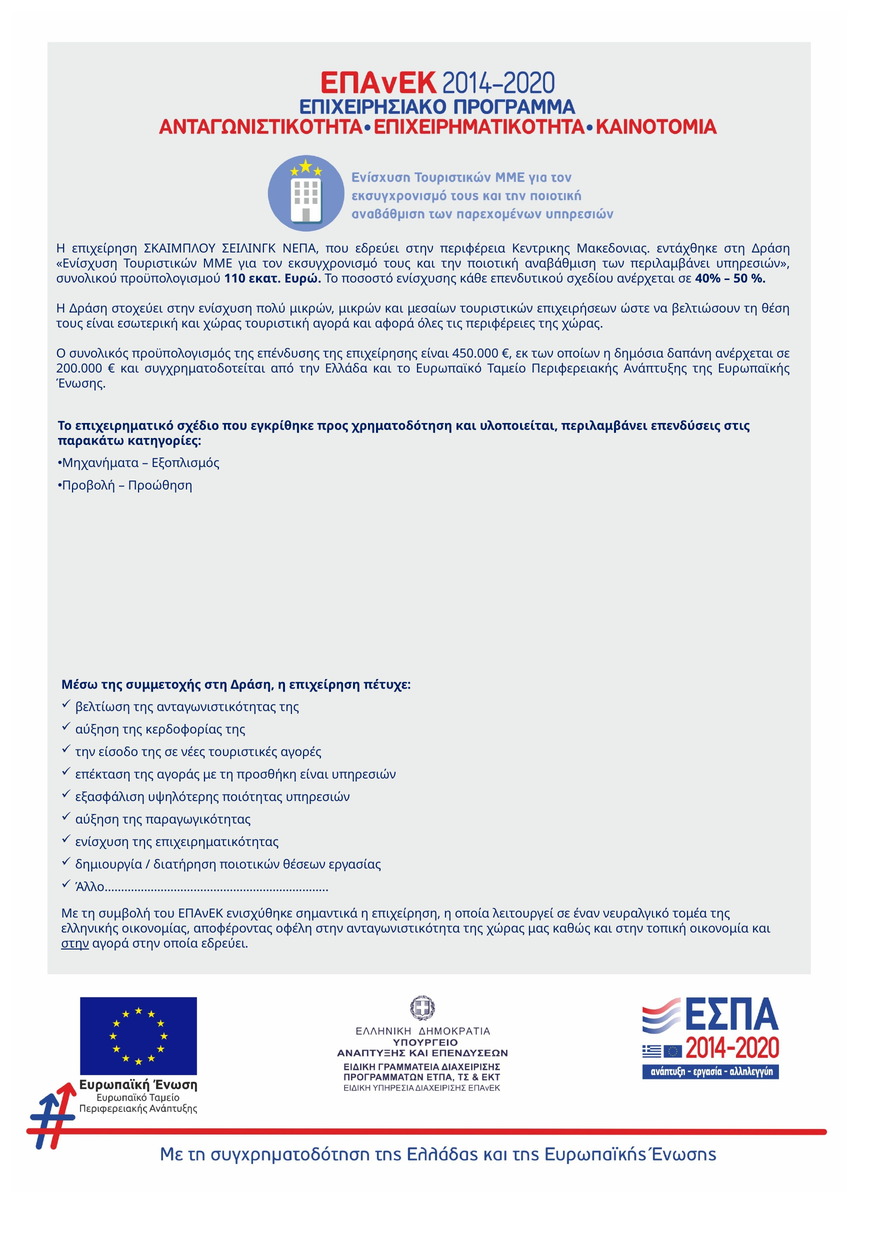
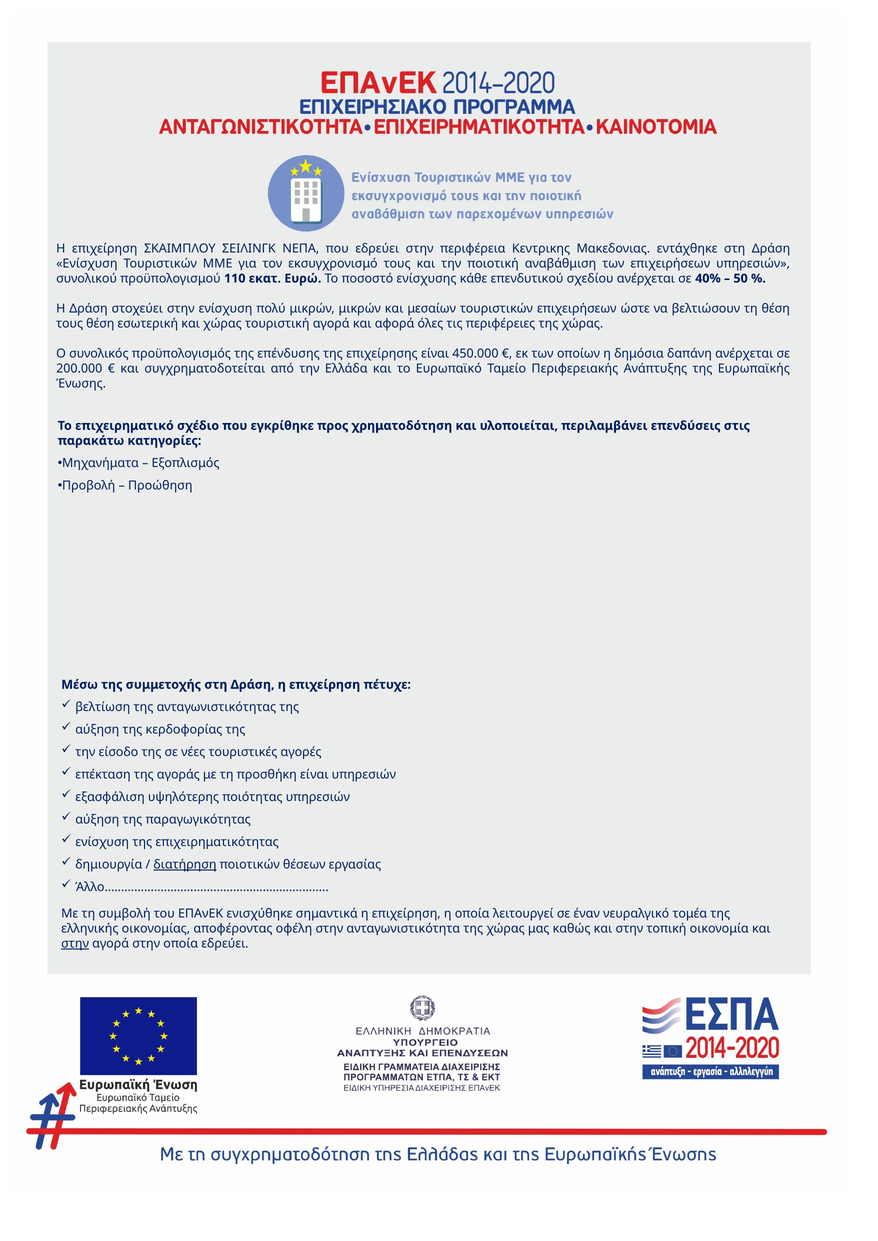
των περιλαμβάνει: περιλαμβάνει -> επιχειρήσεων
τους είναι: είναι -> θέση
διατήρηση underline: none -> present
